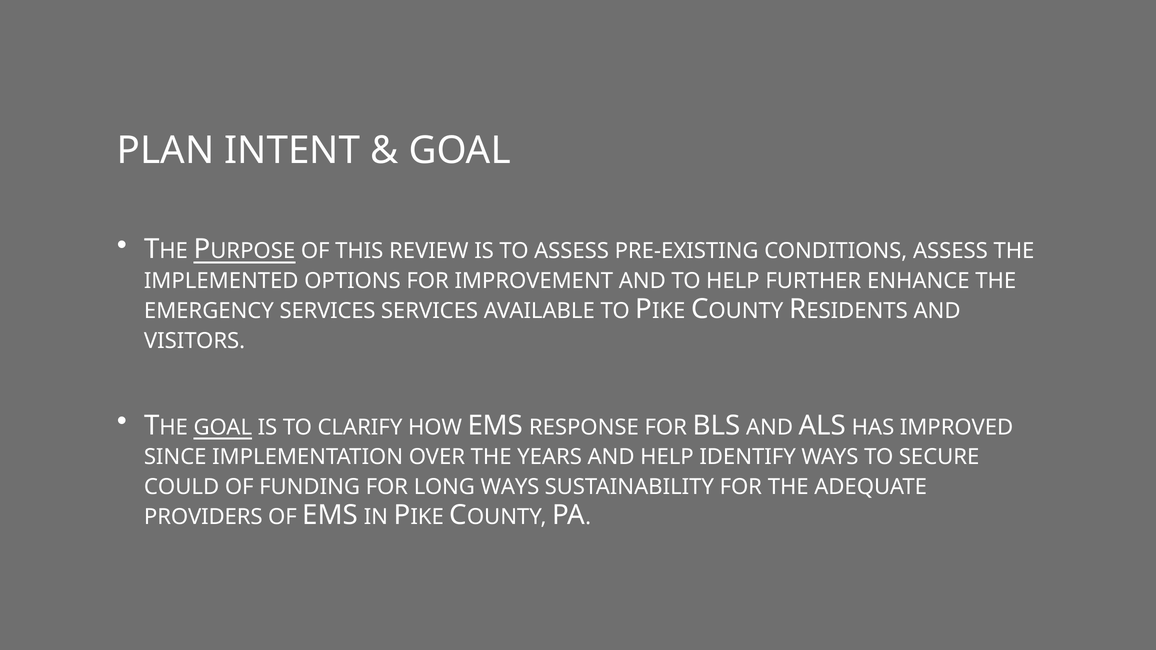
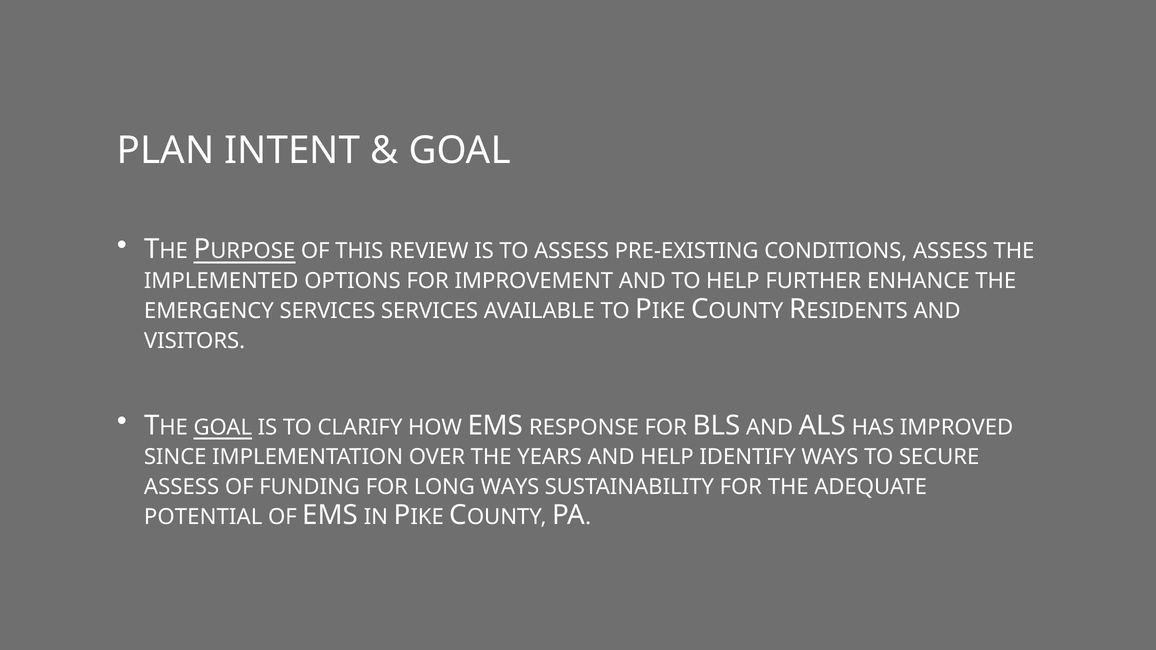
COULD at (182, 487): COULD -> ASSESS
PROVIDERS: PROVIDERS -> POTENTIAL
